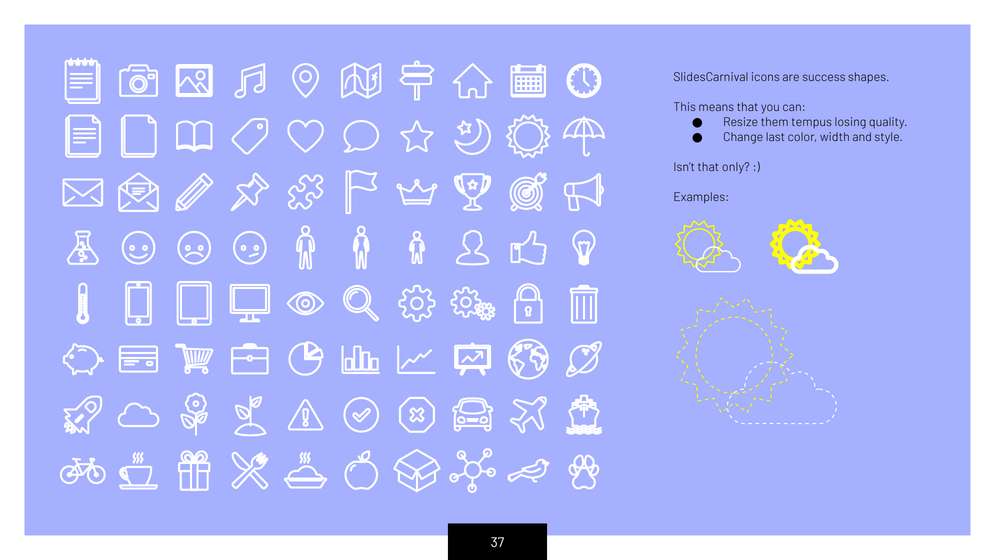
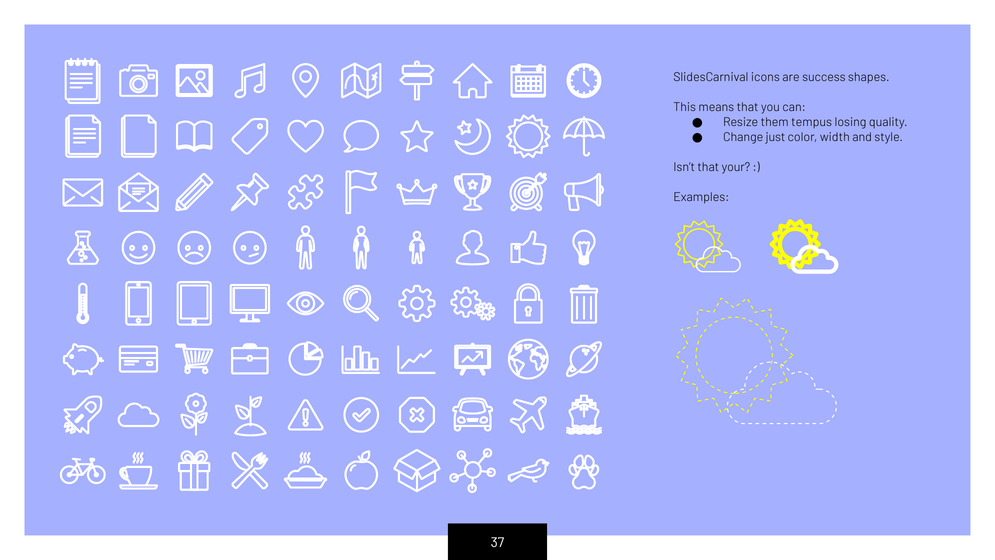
last: last -> just
only: only -> your
